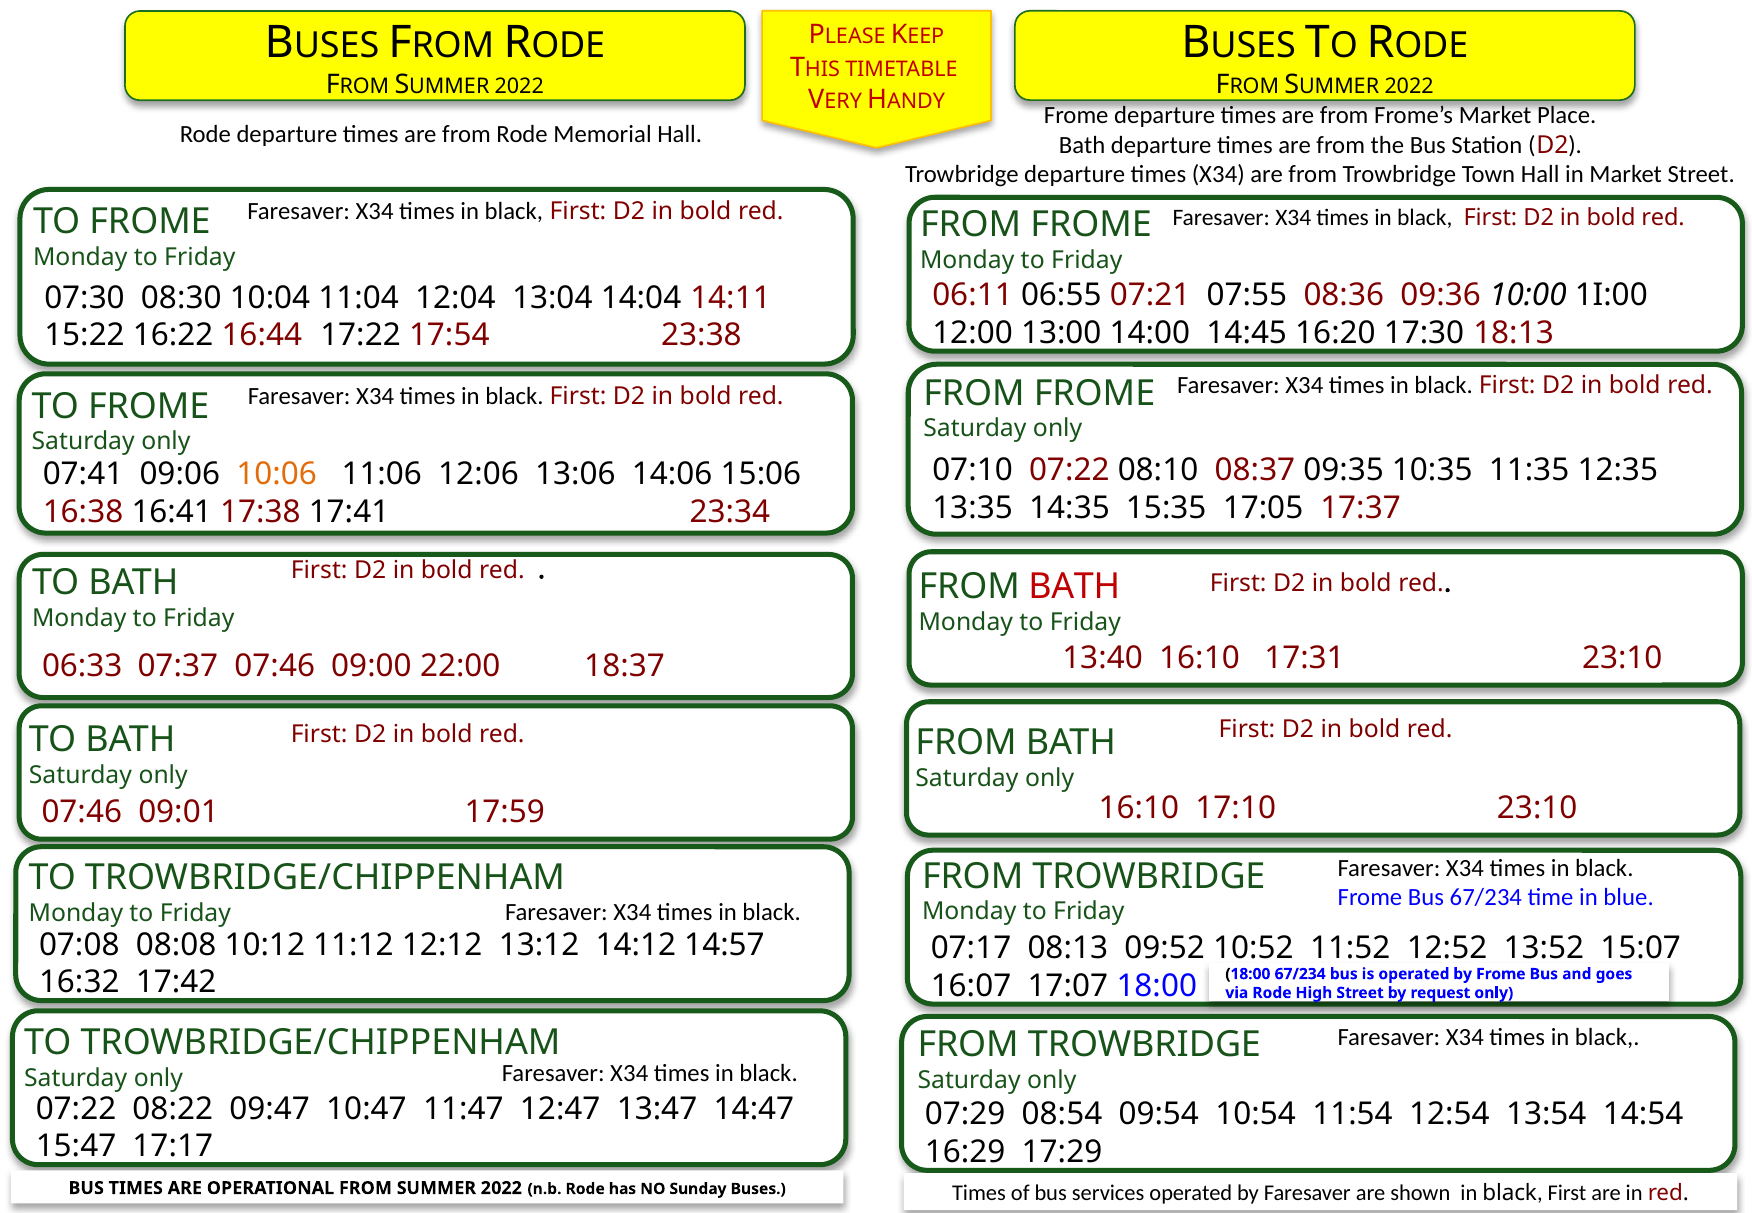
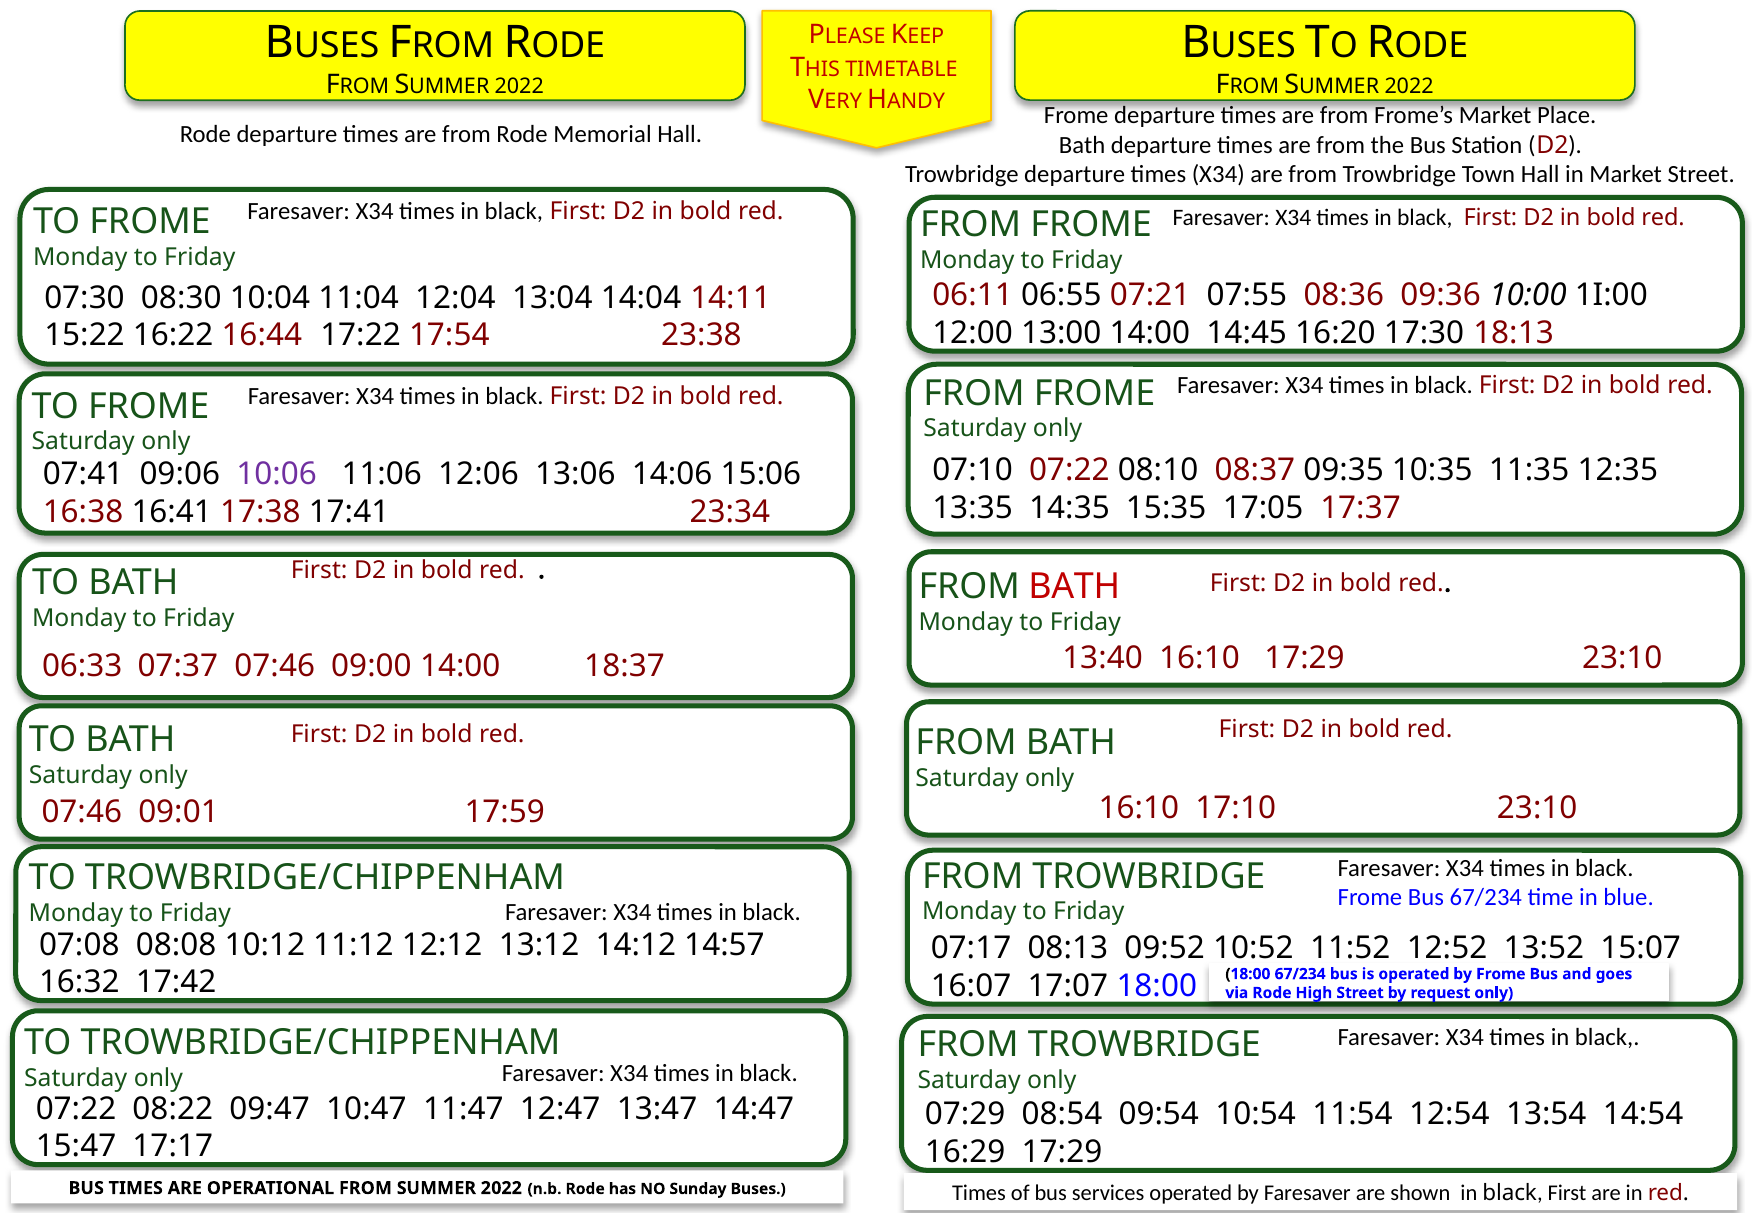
10:06 colour: orange -> purple
16:10 17:31: 17:31 -> 17:29
09:00 22:00: 22:00 -> 14:00
